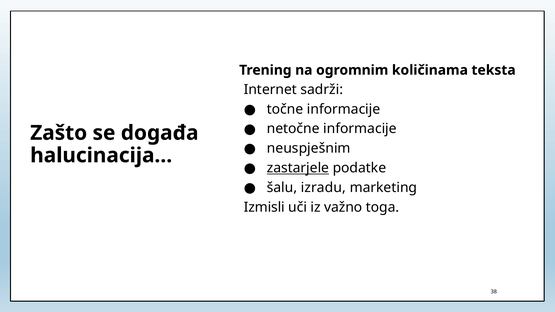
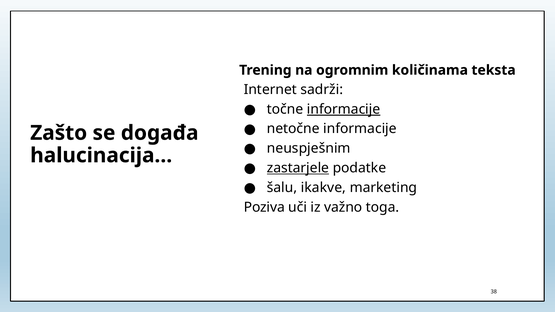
informacije at (344, 109) underline: none -> present
izradu: izradu -> ikakve
Izmisli: Izmisli -> Poziva
